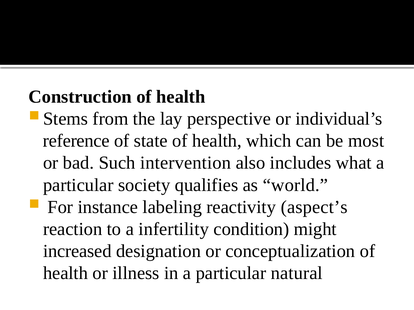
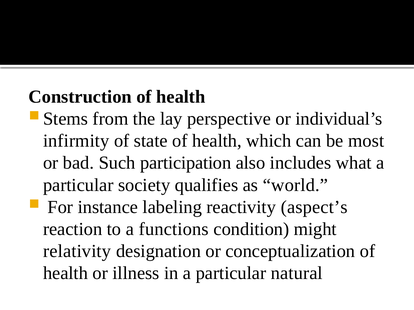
reference: reference -> infirmity
intervention: intervention -> participation
infertility: infertility -> functions
increased: increased -> relativity
